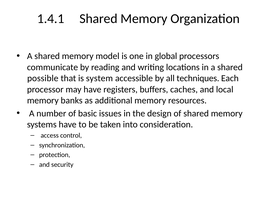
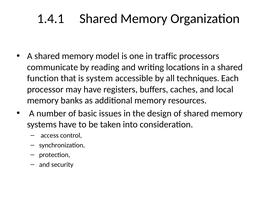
global: global -> traffic
possible: possible -> function
